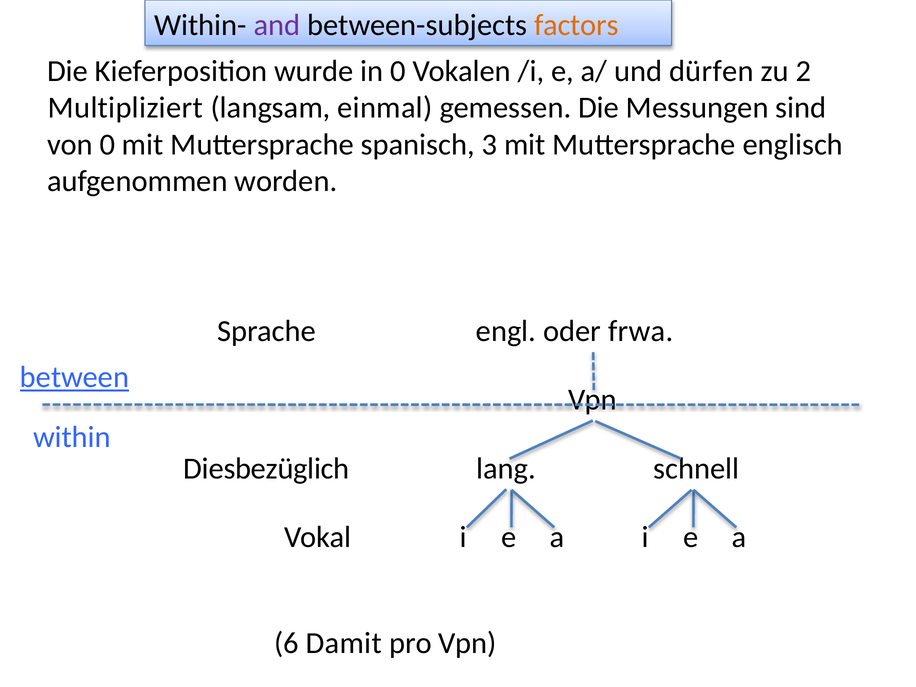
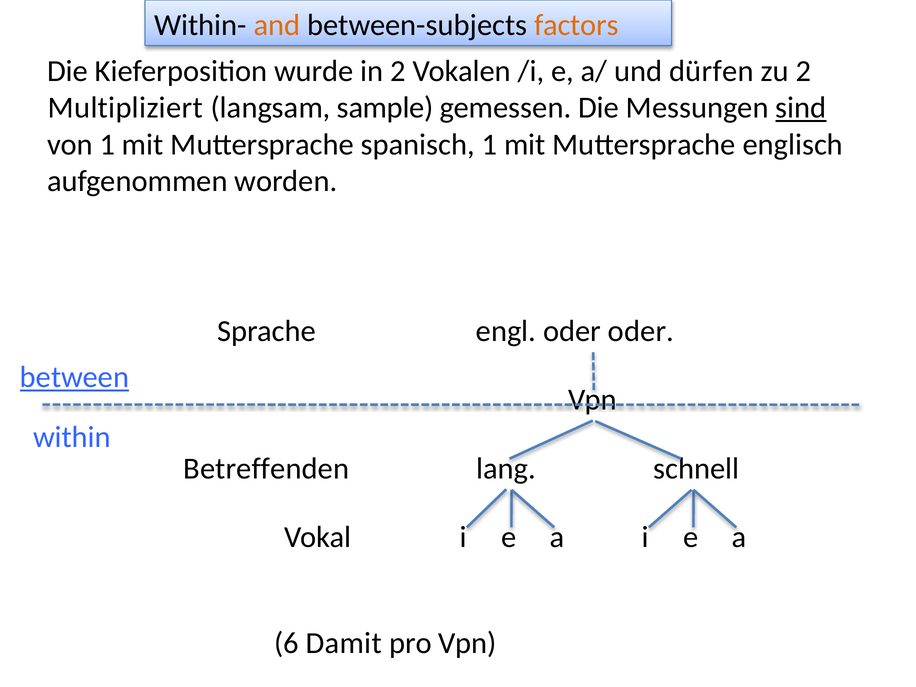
and colour: purple -> orange
in 0: 0 -> 2
einmal: einmal -> sample
sind underline: none -> present
von 0: 0 -> 1
spanisch 3: 3 -> 1
oder frwa: frwa -> oder
Diesbezüglich: Diesbezüglich -> Betreffenden
